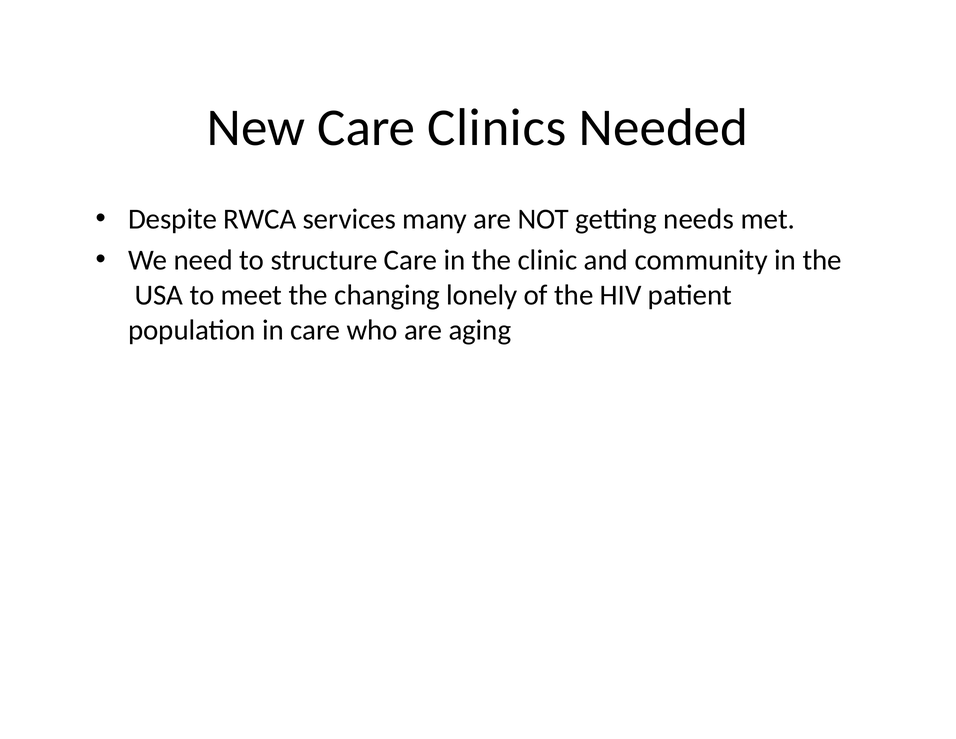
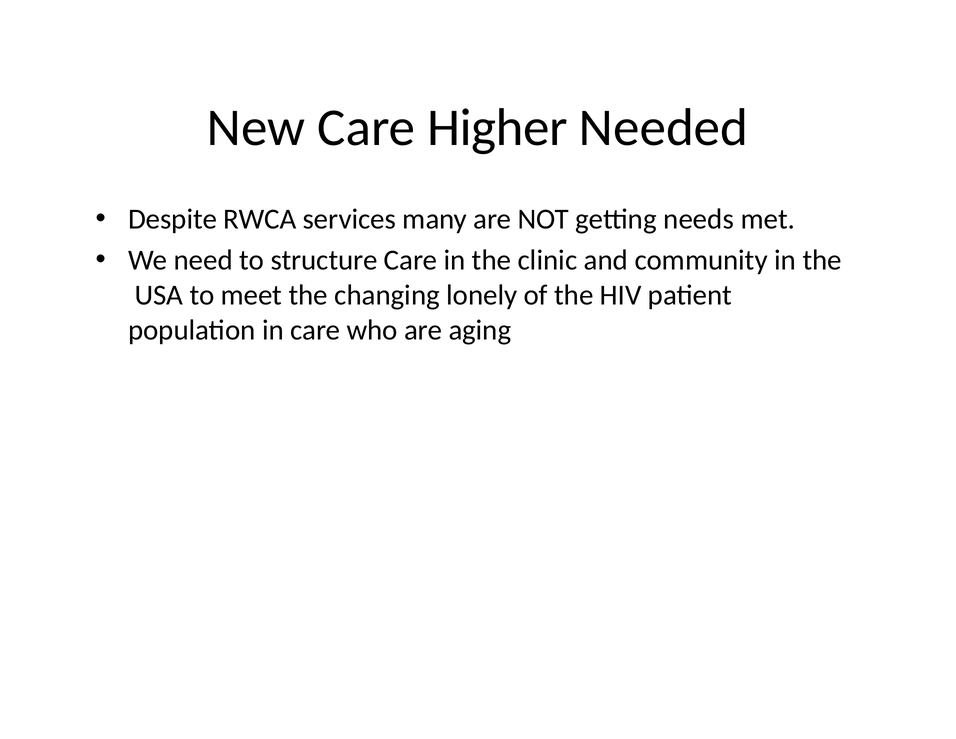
Clinics: Clinics -> Higher
